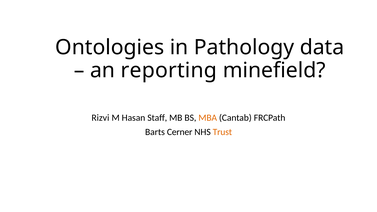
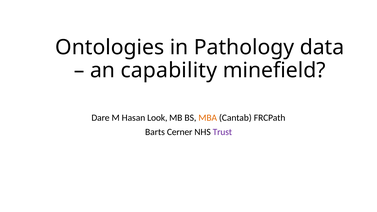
reporting: reporting -> capability
Rizvi: Rizvi -> Dare
Staff: Staff -> Look
Trust colour: orange -> purple
